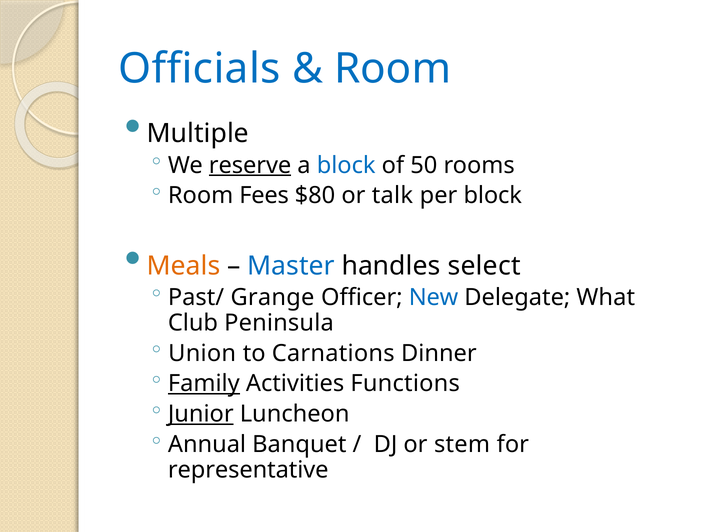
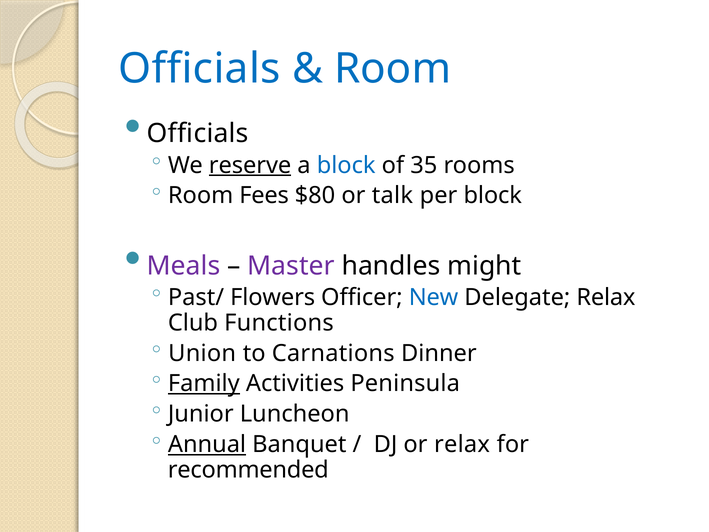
Multiple at (198, 134): Multiple -> Officials
50: 50 -> 35
Meals colour: orange -> purple
Master colour: blue -> purple
select: select -> might
Grange: Grange -> Flowers
Delegate What: What -> Relax
Peninsula: Peninsula -> Functions
Functions: Functions -> Peninsula
Junior underline: present -> none
Annual underline: none -> present
or stem: stem -> relax
representative: representative -> recommended
